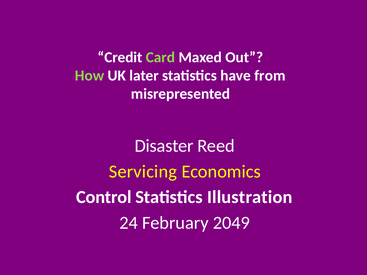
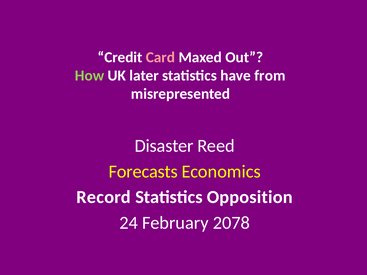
Card colour: light green -> pink
Servicing: Servicing -> Forecasts
Control: Control -> Record
Illustration: Illustration -> Opposition
2049: 2049 -> 2078
